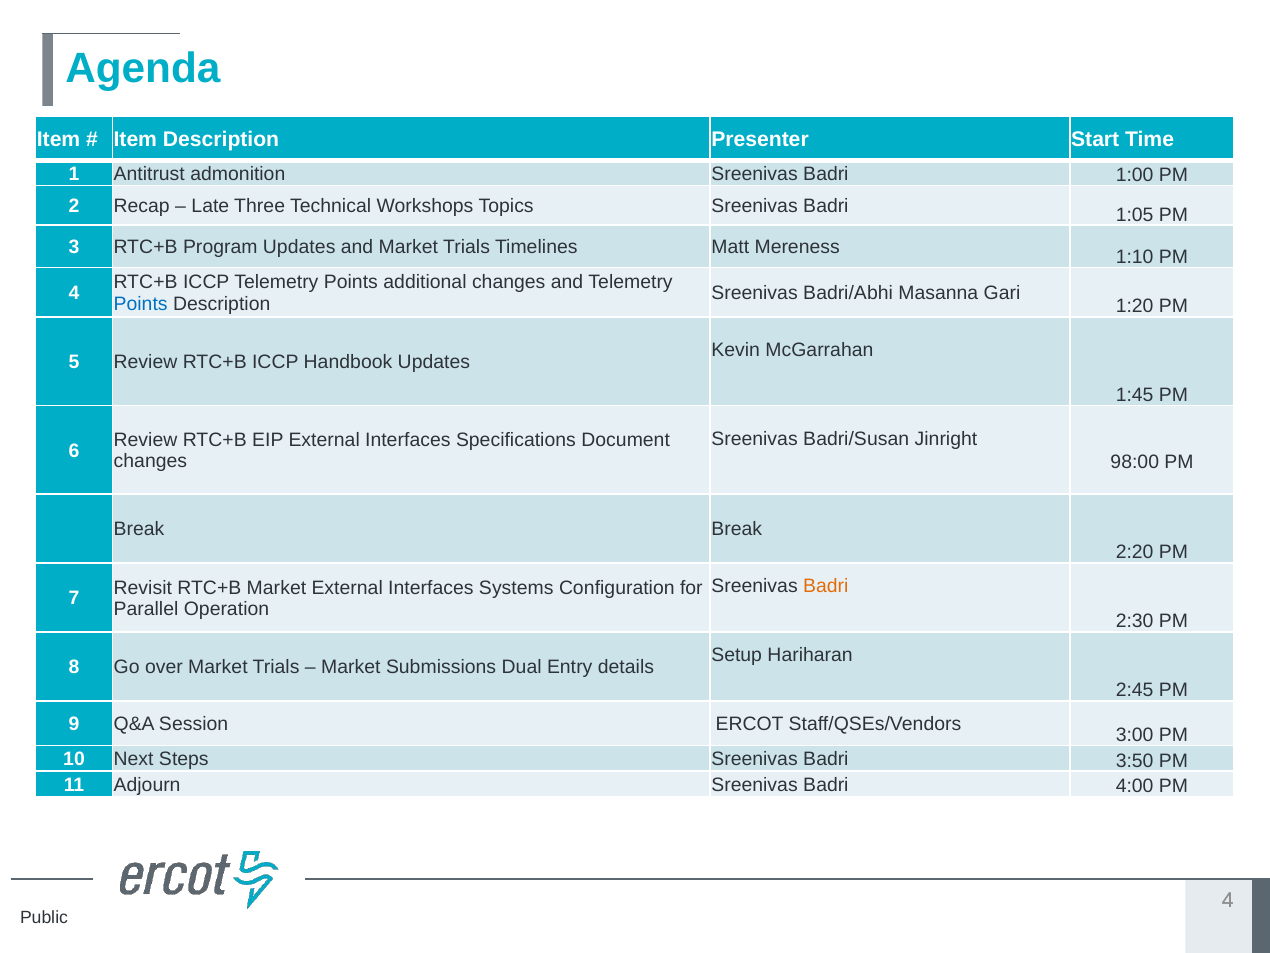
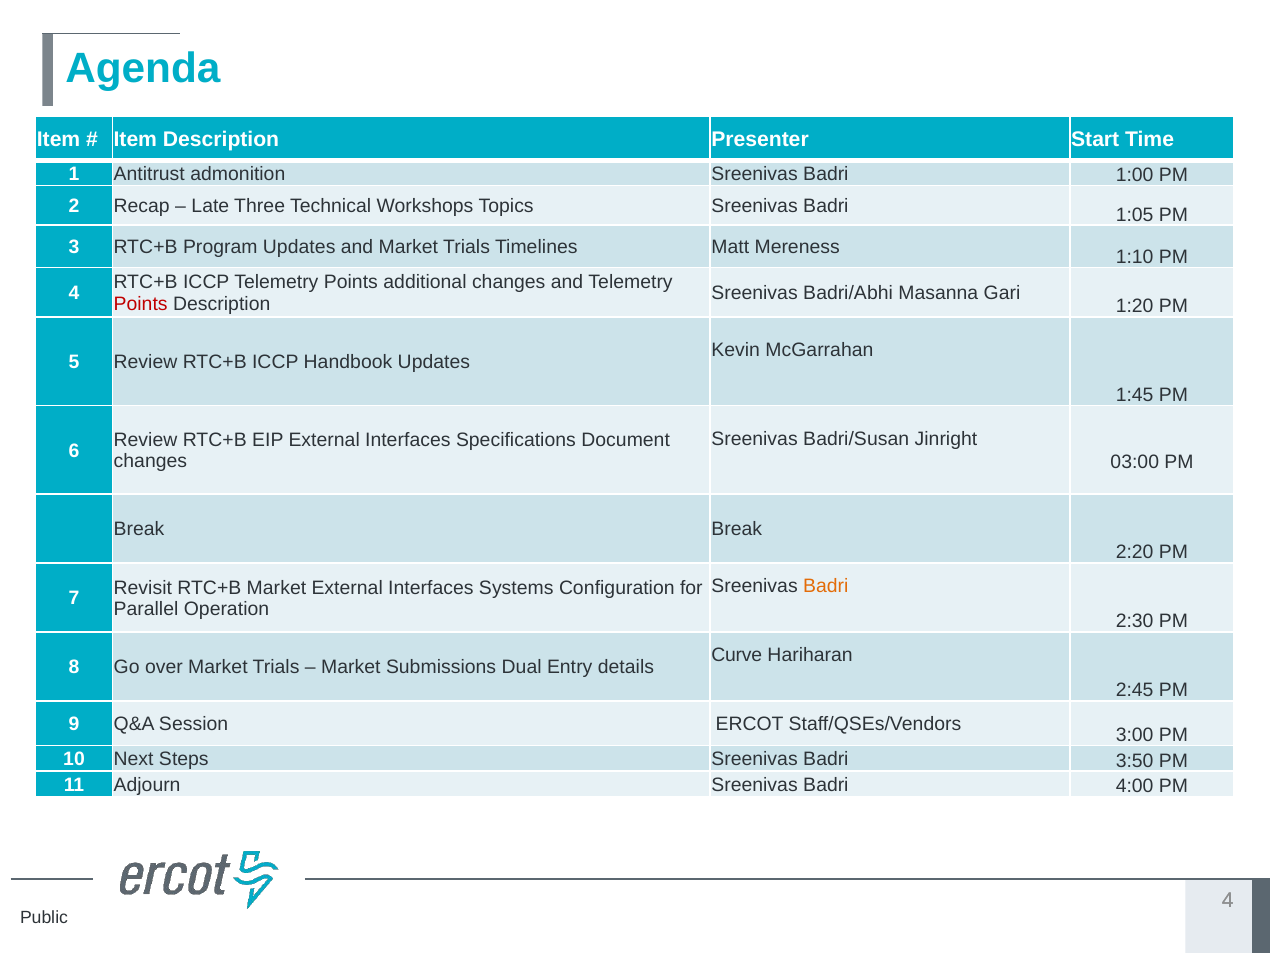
Points at (141, 304) colour: blue -> red
98:00: 98:00 -> 03:00
Setup: Setup -> Curve
